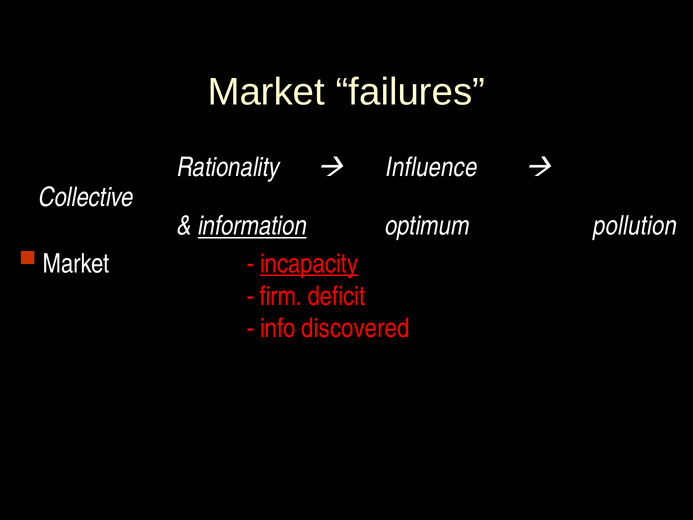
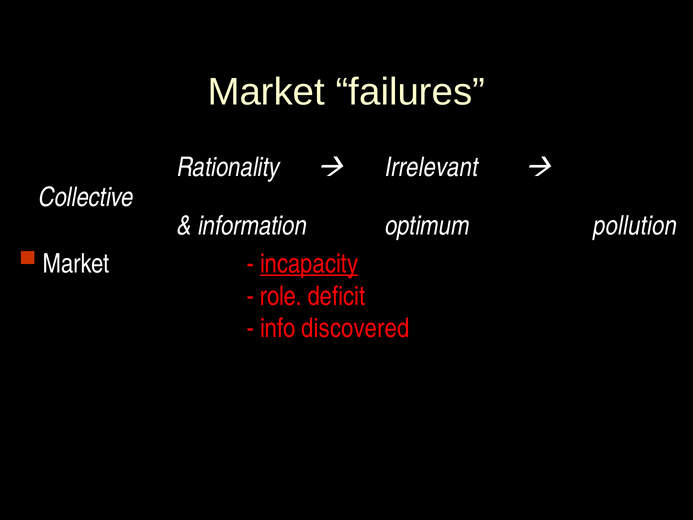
Influence: Influence -> Irrelevant
information underline: present -> none
firm: firm -> role
